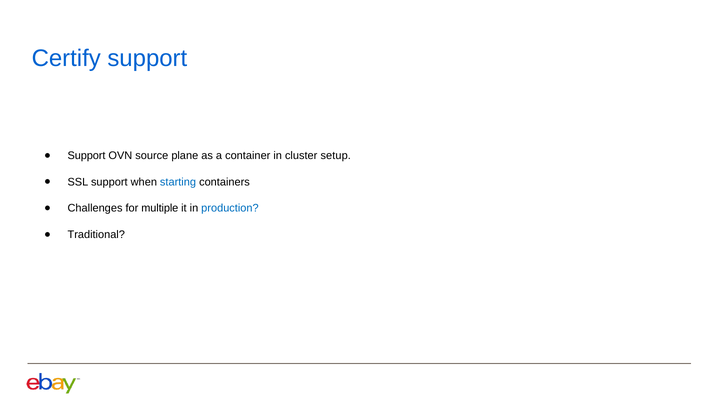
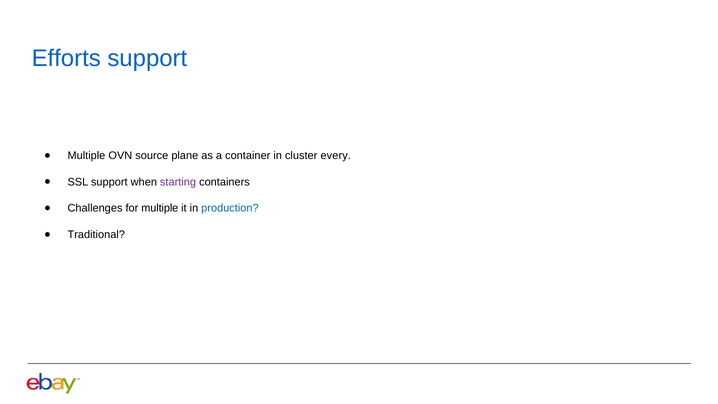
Certify: Certify -> Efforts
Support at (86, 156): Support -> Multiple
setup: setup -> every
starting colour: blue -> purple
